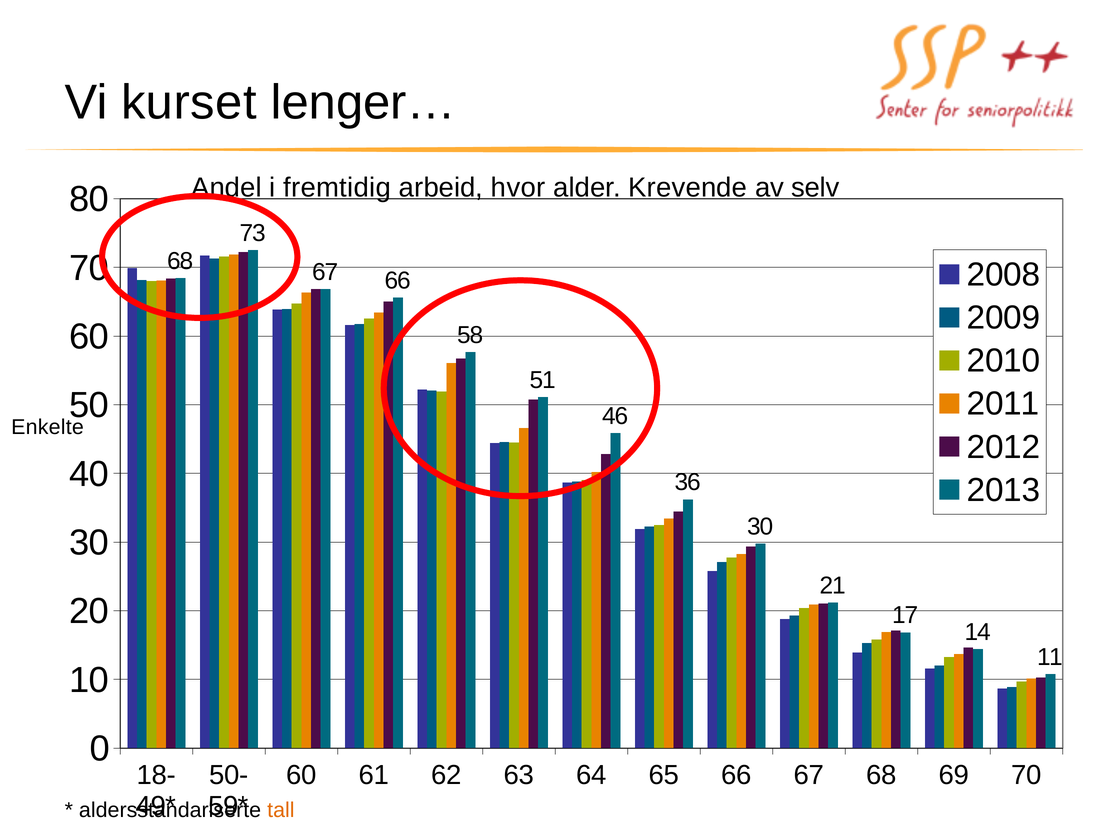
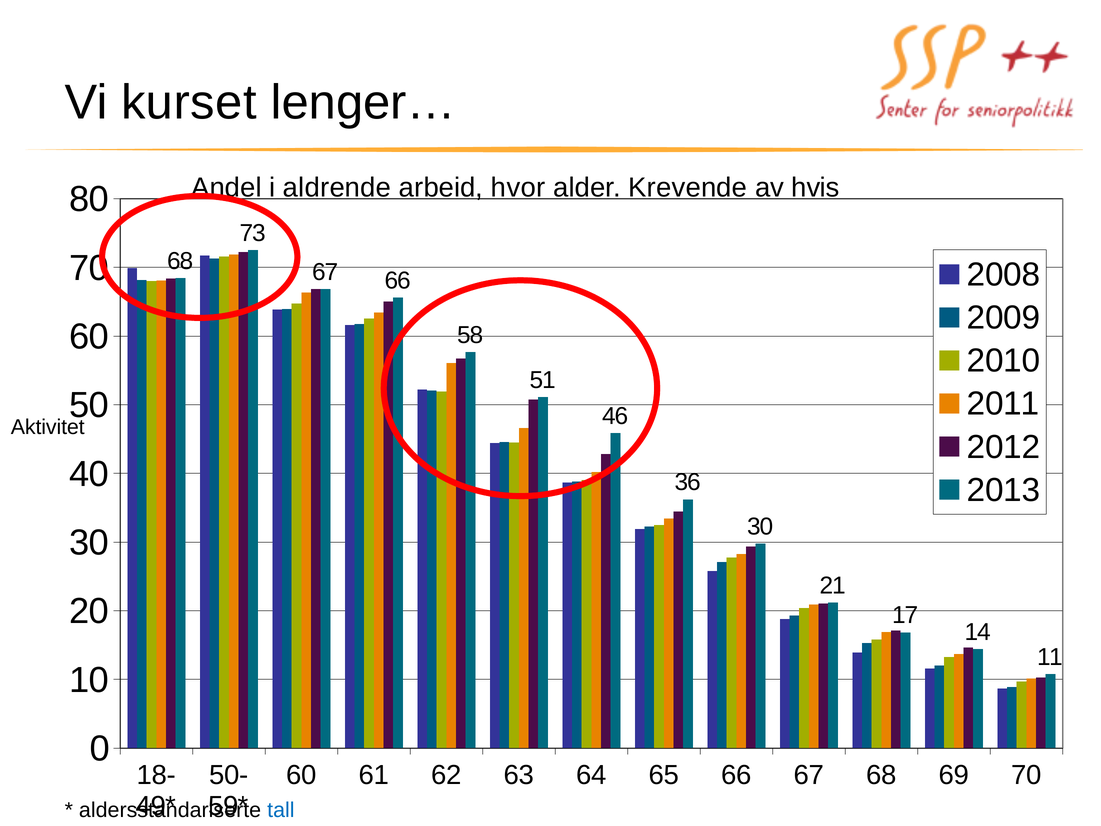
fremtidig: fremtidig -> aldrende
selv: selv -> hvis
Enkelte: Enkelte -> Aktivitet
tall colour: orange -> blue
